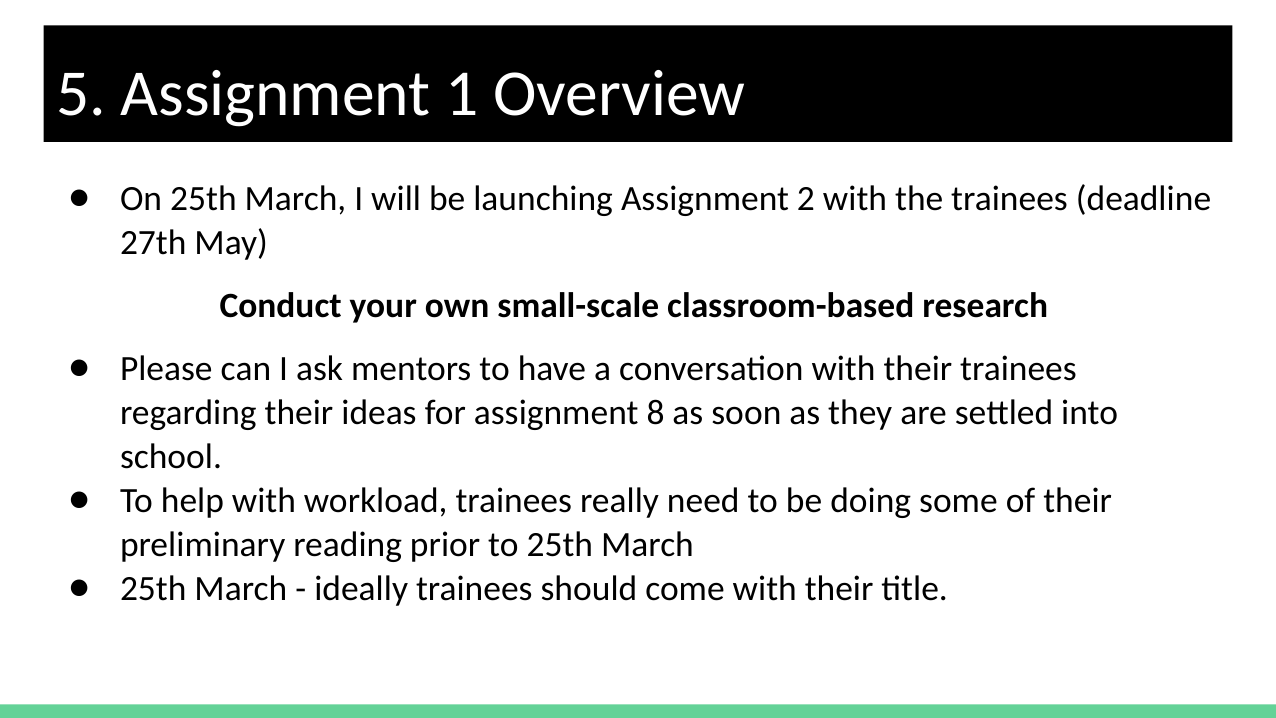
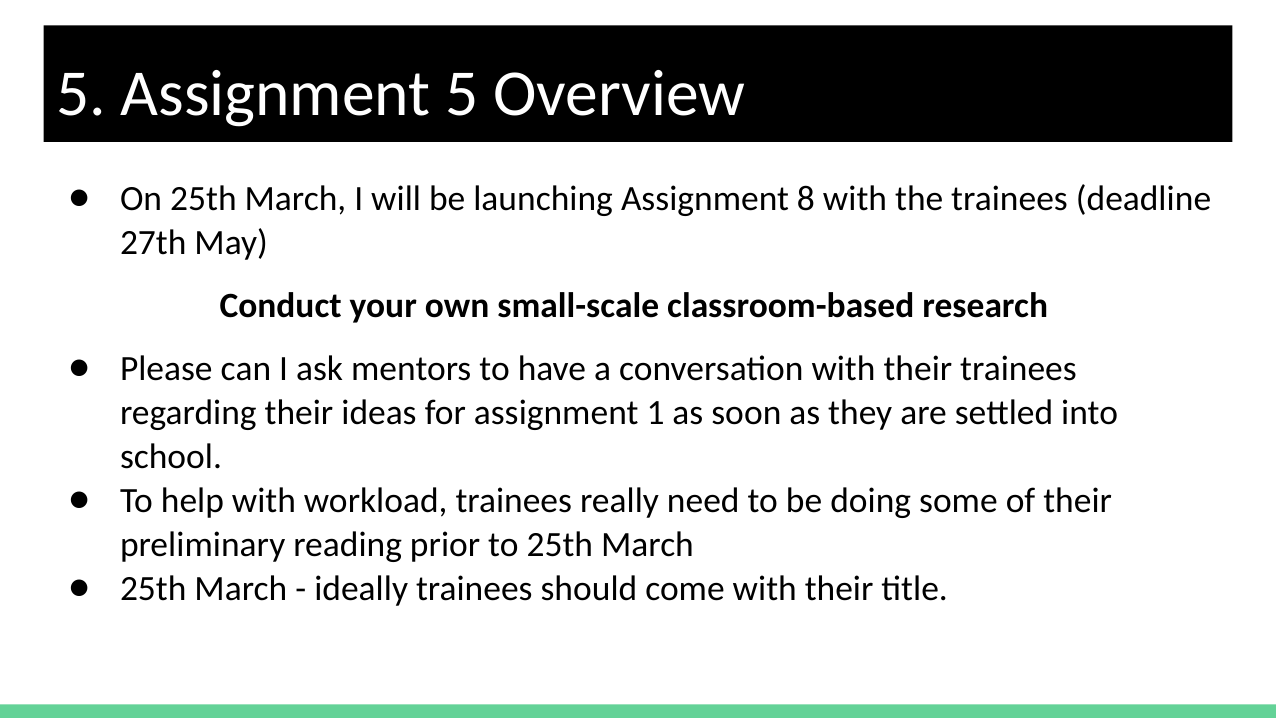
Assignment 1: 1 -> 5
2: 2 -> 8
8: 8 -> 1
